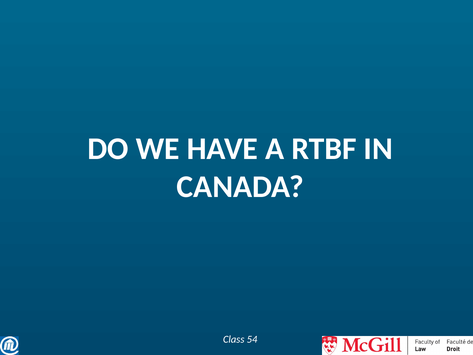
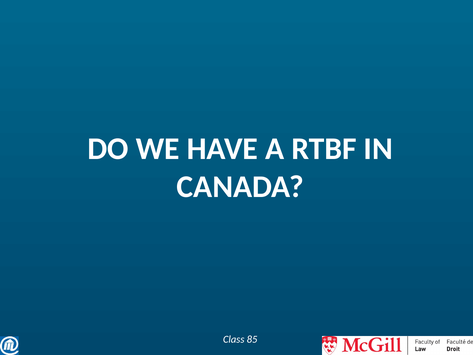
54: 54 -> 85
